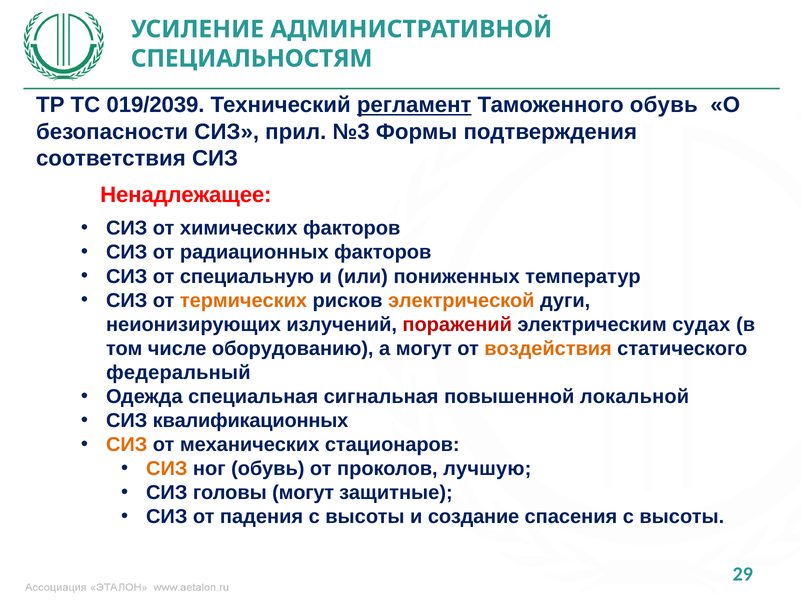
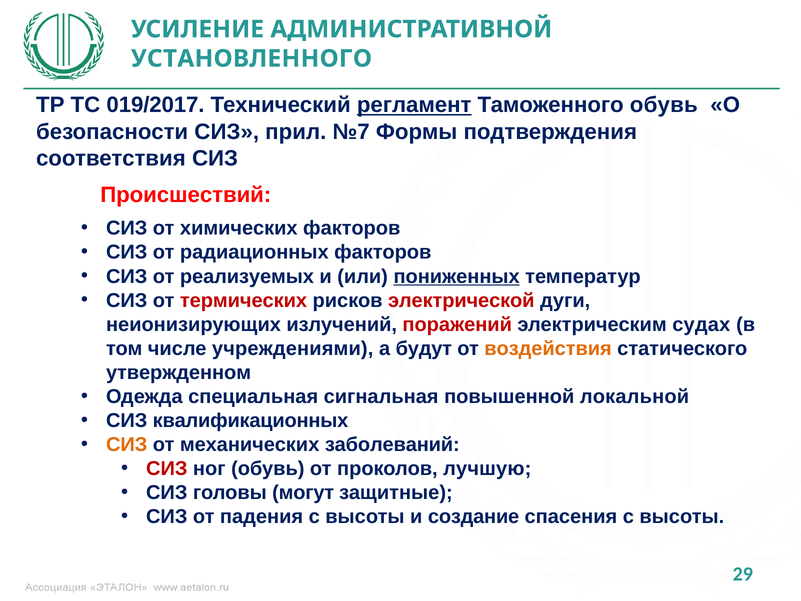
СПЕЦИАЛЬНОСТЯМ: СПЕЦИАЛЬНОСТЯМ -> УСТАНОВЛЕННОГО
019/2039: 019/2039 -> 019/2017
№3: №3 -> №7
Ненадлежащее: Ненадлежащее -> Происшествий
специальную: специальную -> реализуемых
пониженных underline: none -> present
термических colour: orange -> red
электрической colour: orange -> red
оборудованию: оборудованию -> учреждениями
а могут: могут -> будут
федеральный: федеральный -> утвержденном
стационаров: стационаров -> заболеваний
СИЗ at (167, 469) colour: orange -> red
